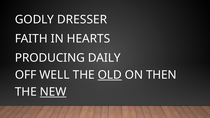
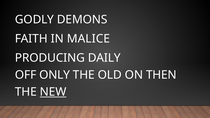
DRESSER: DRESSER -> DEMONS
HEARTS: HEARTS -> MALICE
WELL: WELL -> ONLY
OLD underline: present -> none
